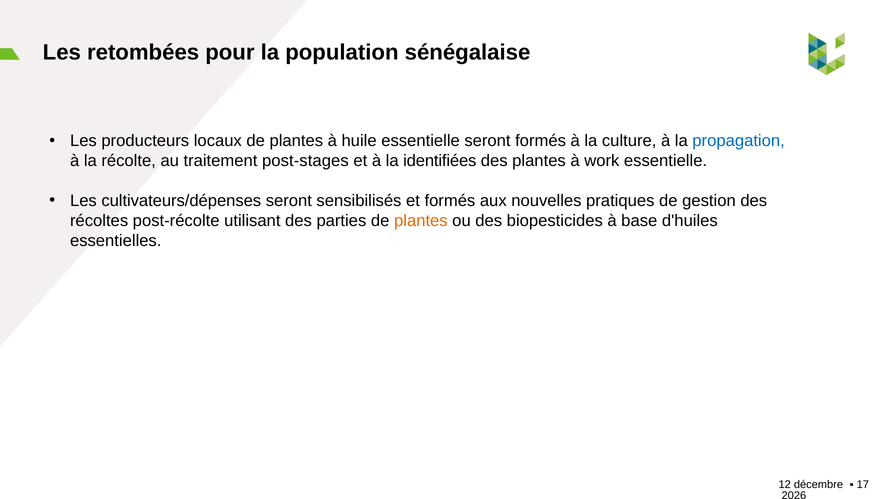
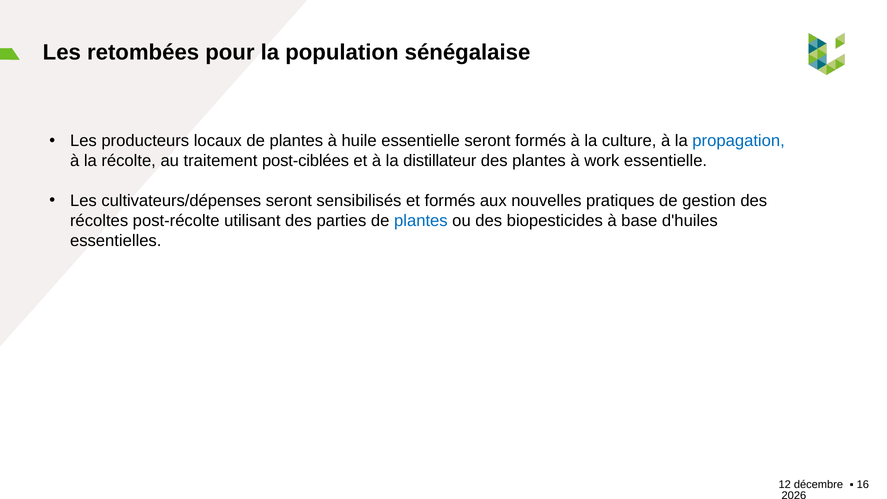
post-stages: post-stages -> post-ciblées
identifiées: identifiées -> distillateur
plantes at (421, 221) colour: orange -> blue
17: 17 -> 16
